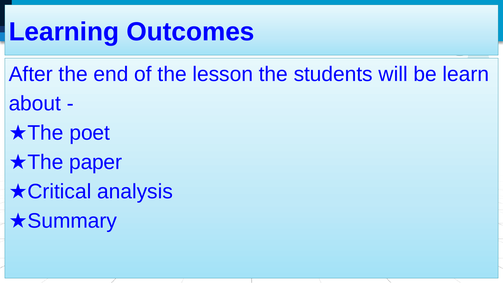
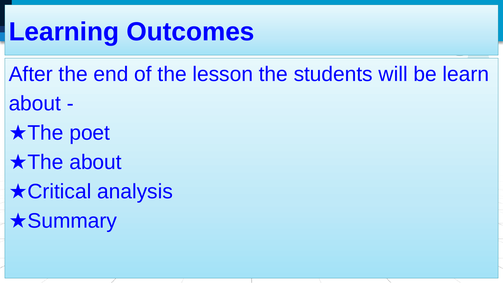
★The paper: paper -> about
